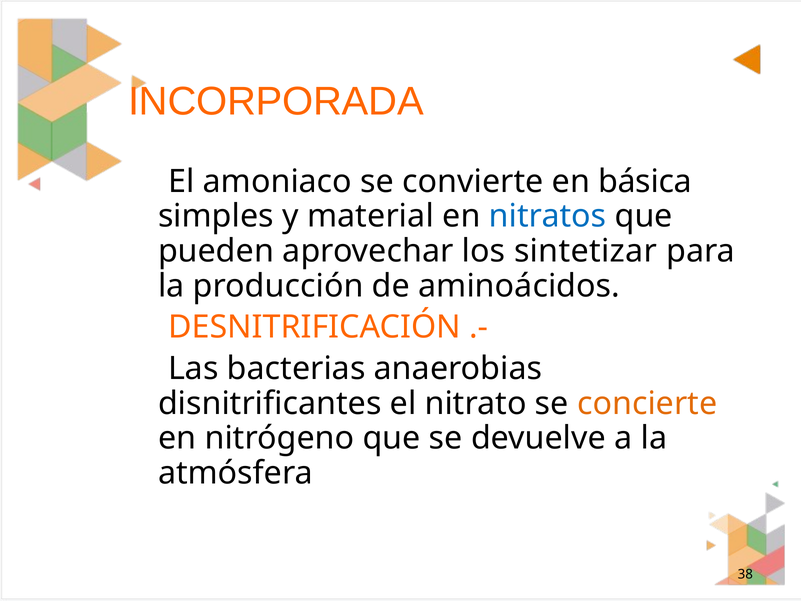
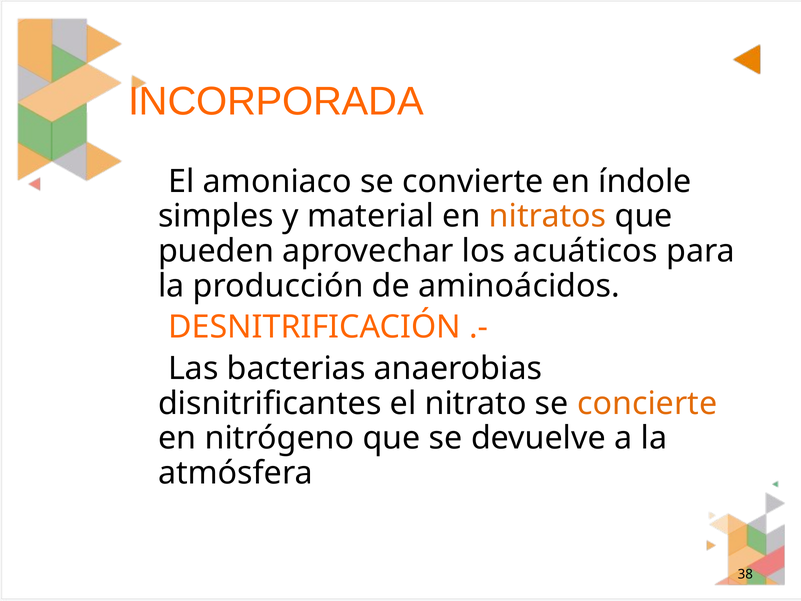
básica: básica -> índole
nitratos colour: blue -> orange
sintetizar: sintetizar -> acuáticos
